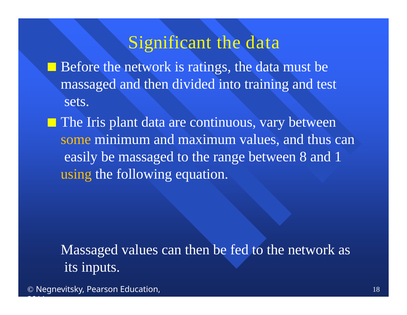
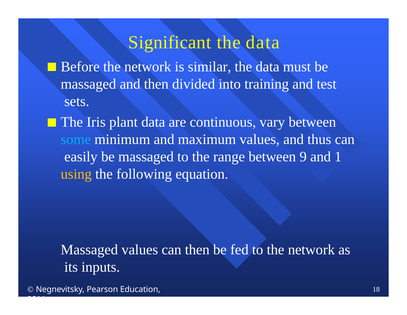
ratings: ratings -> similar
some colour: yellow -> light blue
8: 8 -> 9
